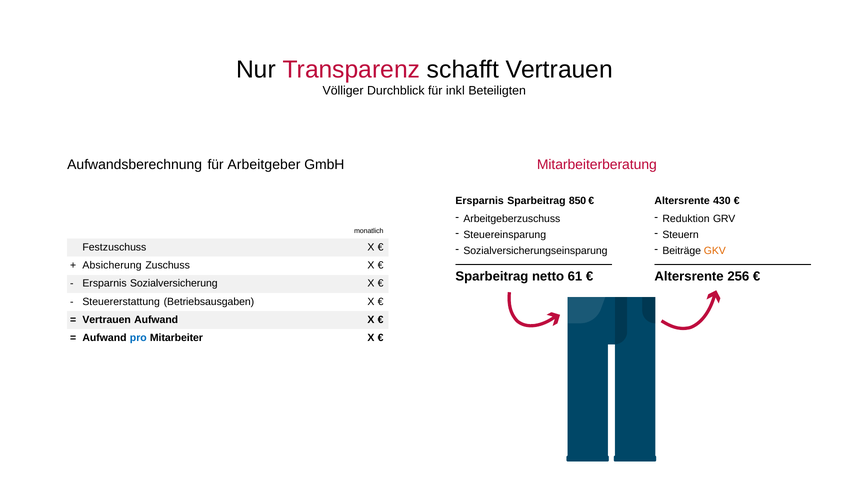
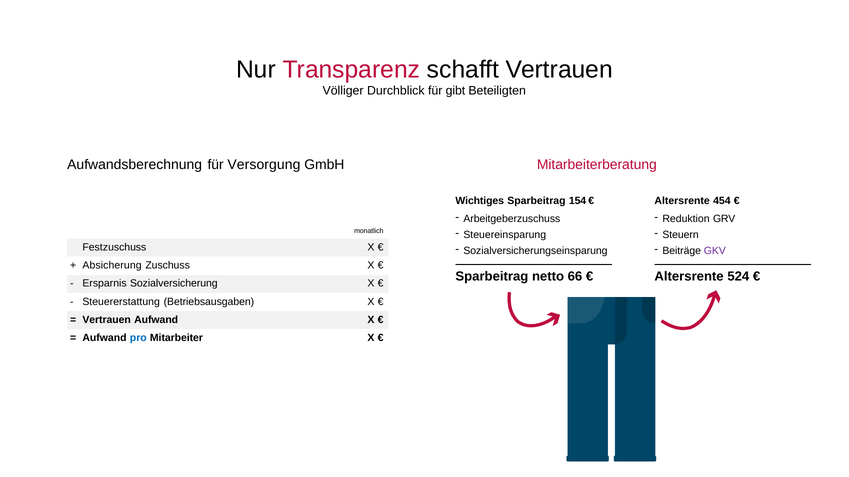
inkl: inkl -> gibt
Arbeitgeber: Arbeitgeber -> Versorgung
Ersparnis at (480, 201): Ersparnis -> Wichtiges
850: 850 -> 154
430: 430 -> 454
GKV colour: orange -> purple
61: 61 -> 66
256: 256 -> 524
